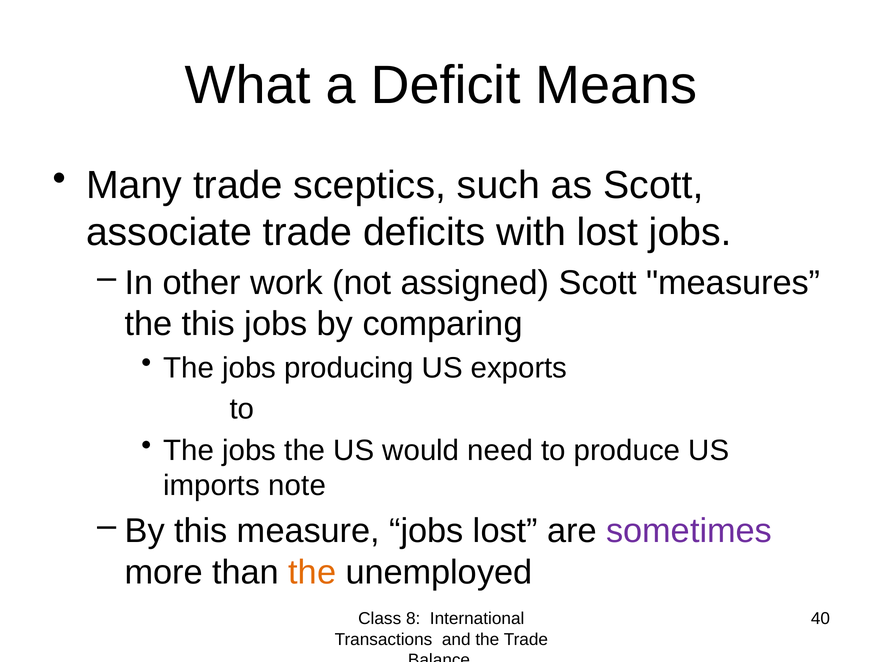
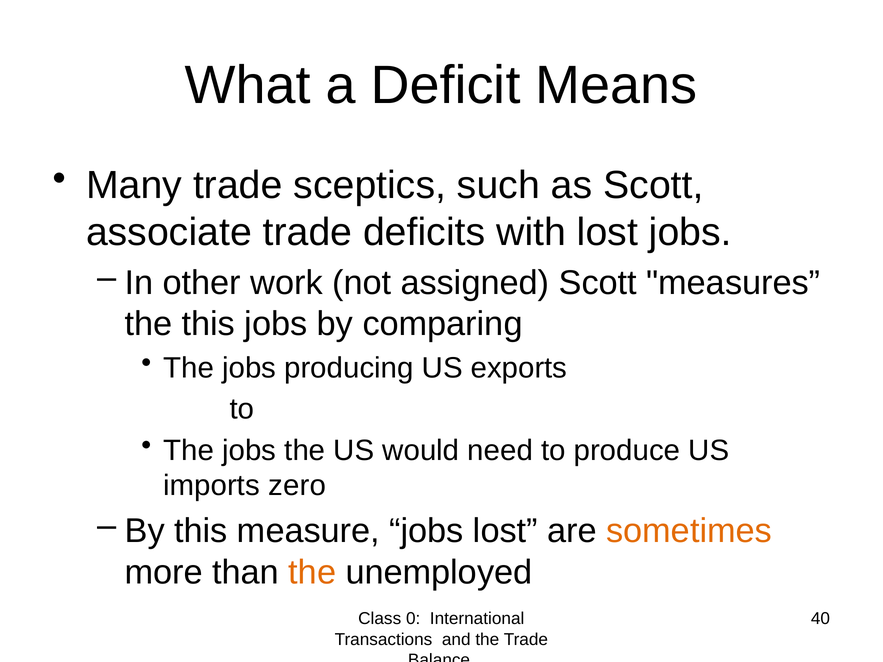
note: note -> zero
sometimes colour: purple -> orange
8: 8 -> 0
